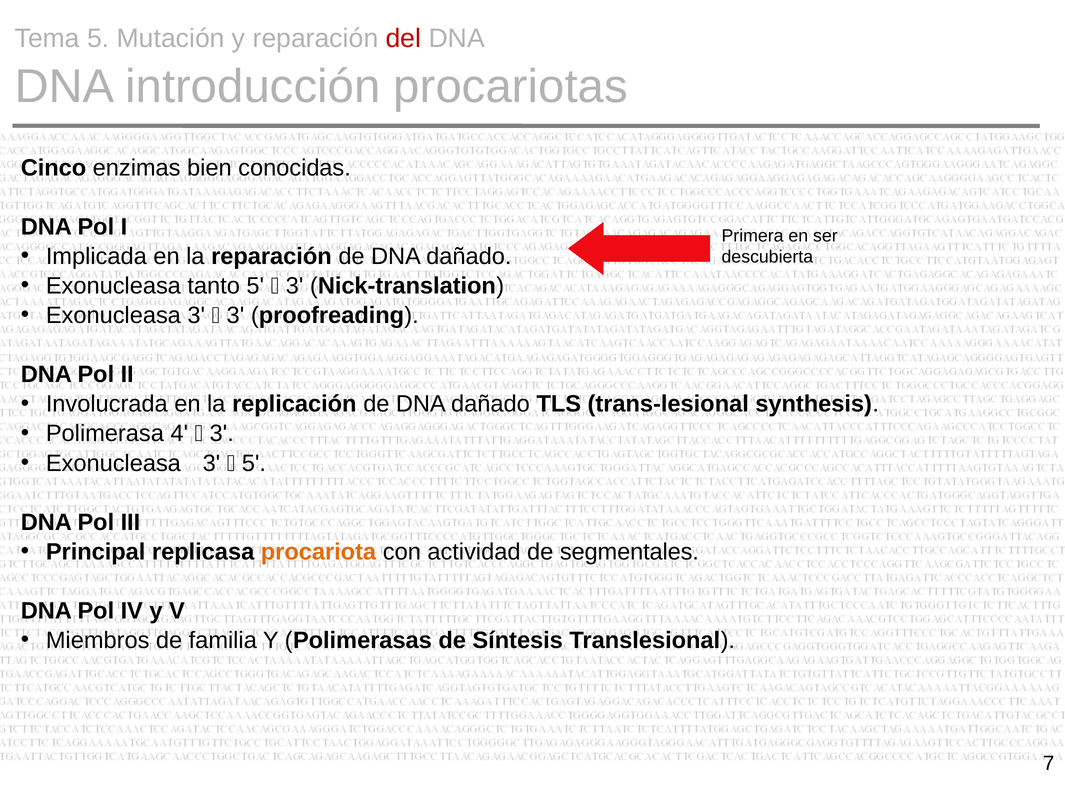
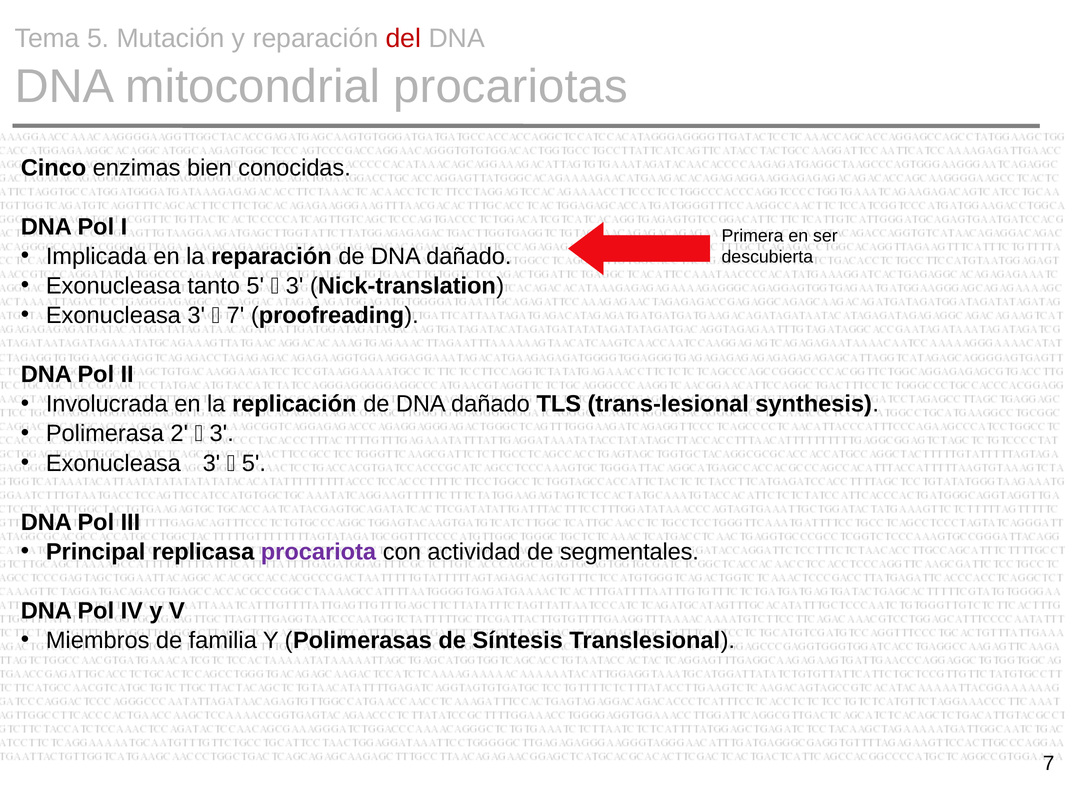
introducción: introducción -> mitocondrial
3 at (235, 315): 3 -> 7
4: 4 -> 2
procariota colour: orange -> purple
